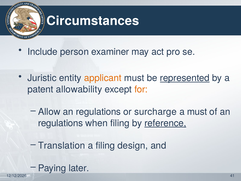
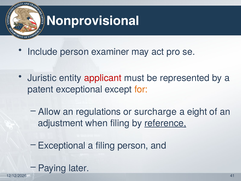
Circumstances: Circumstances -> Nonprovisional
applicant colour: orange -> red
represented underline: present -> none
patent allowability: allowability -> exceptional
a must: must -> eight
regulations at (60, 123): regulations -> adjustment
Translation at (62, 145): Translation -> Exceptional
filing design: design -> person
